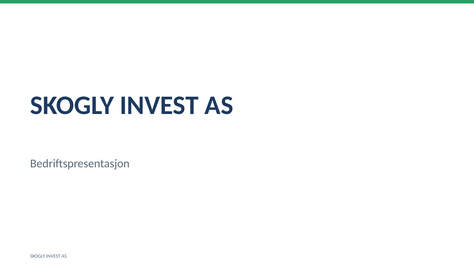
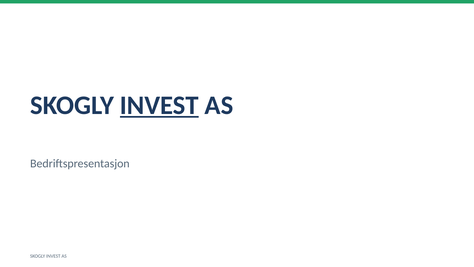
INVEST at (159, 105) underline: none -> present
